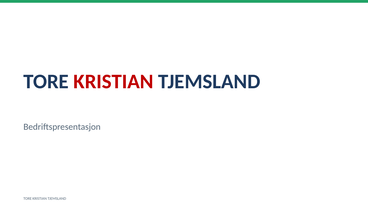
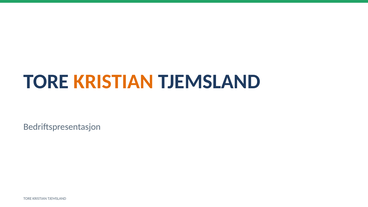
KRISTIAN at (113, 82) colour: red -> orange
